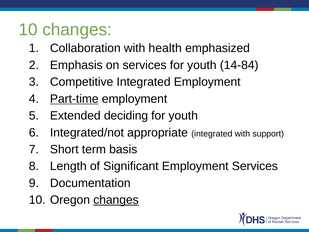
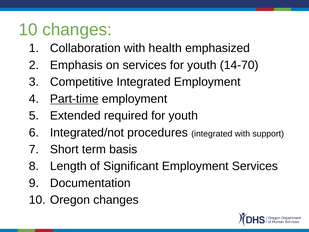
14-84: 14-84 -> 14-70
deciding: deciding -> required
appropriate: appropriate -> procedures
changes at (116, 200) underline: present -> none
